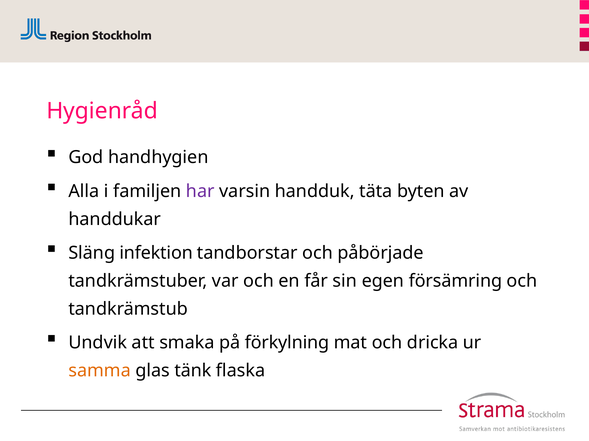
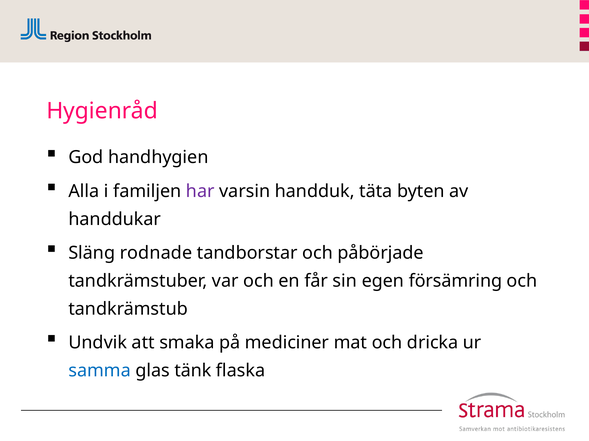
infektion: infektion -> rodnade
förkylning: förkylning -> mediciner
samma colour: orange -> blue
